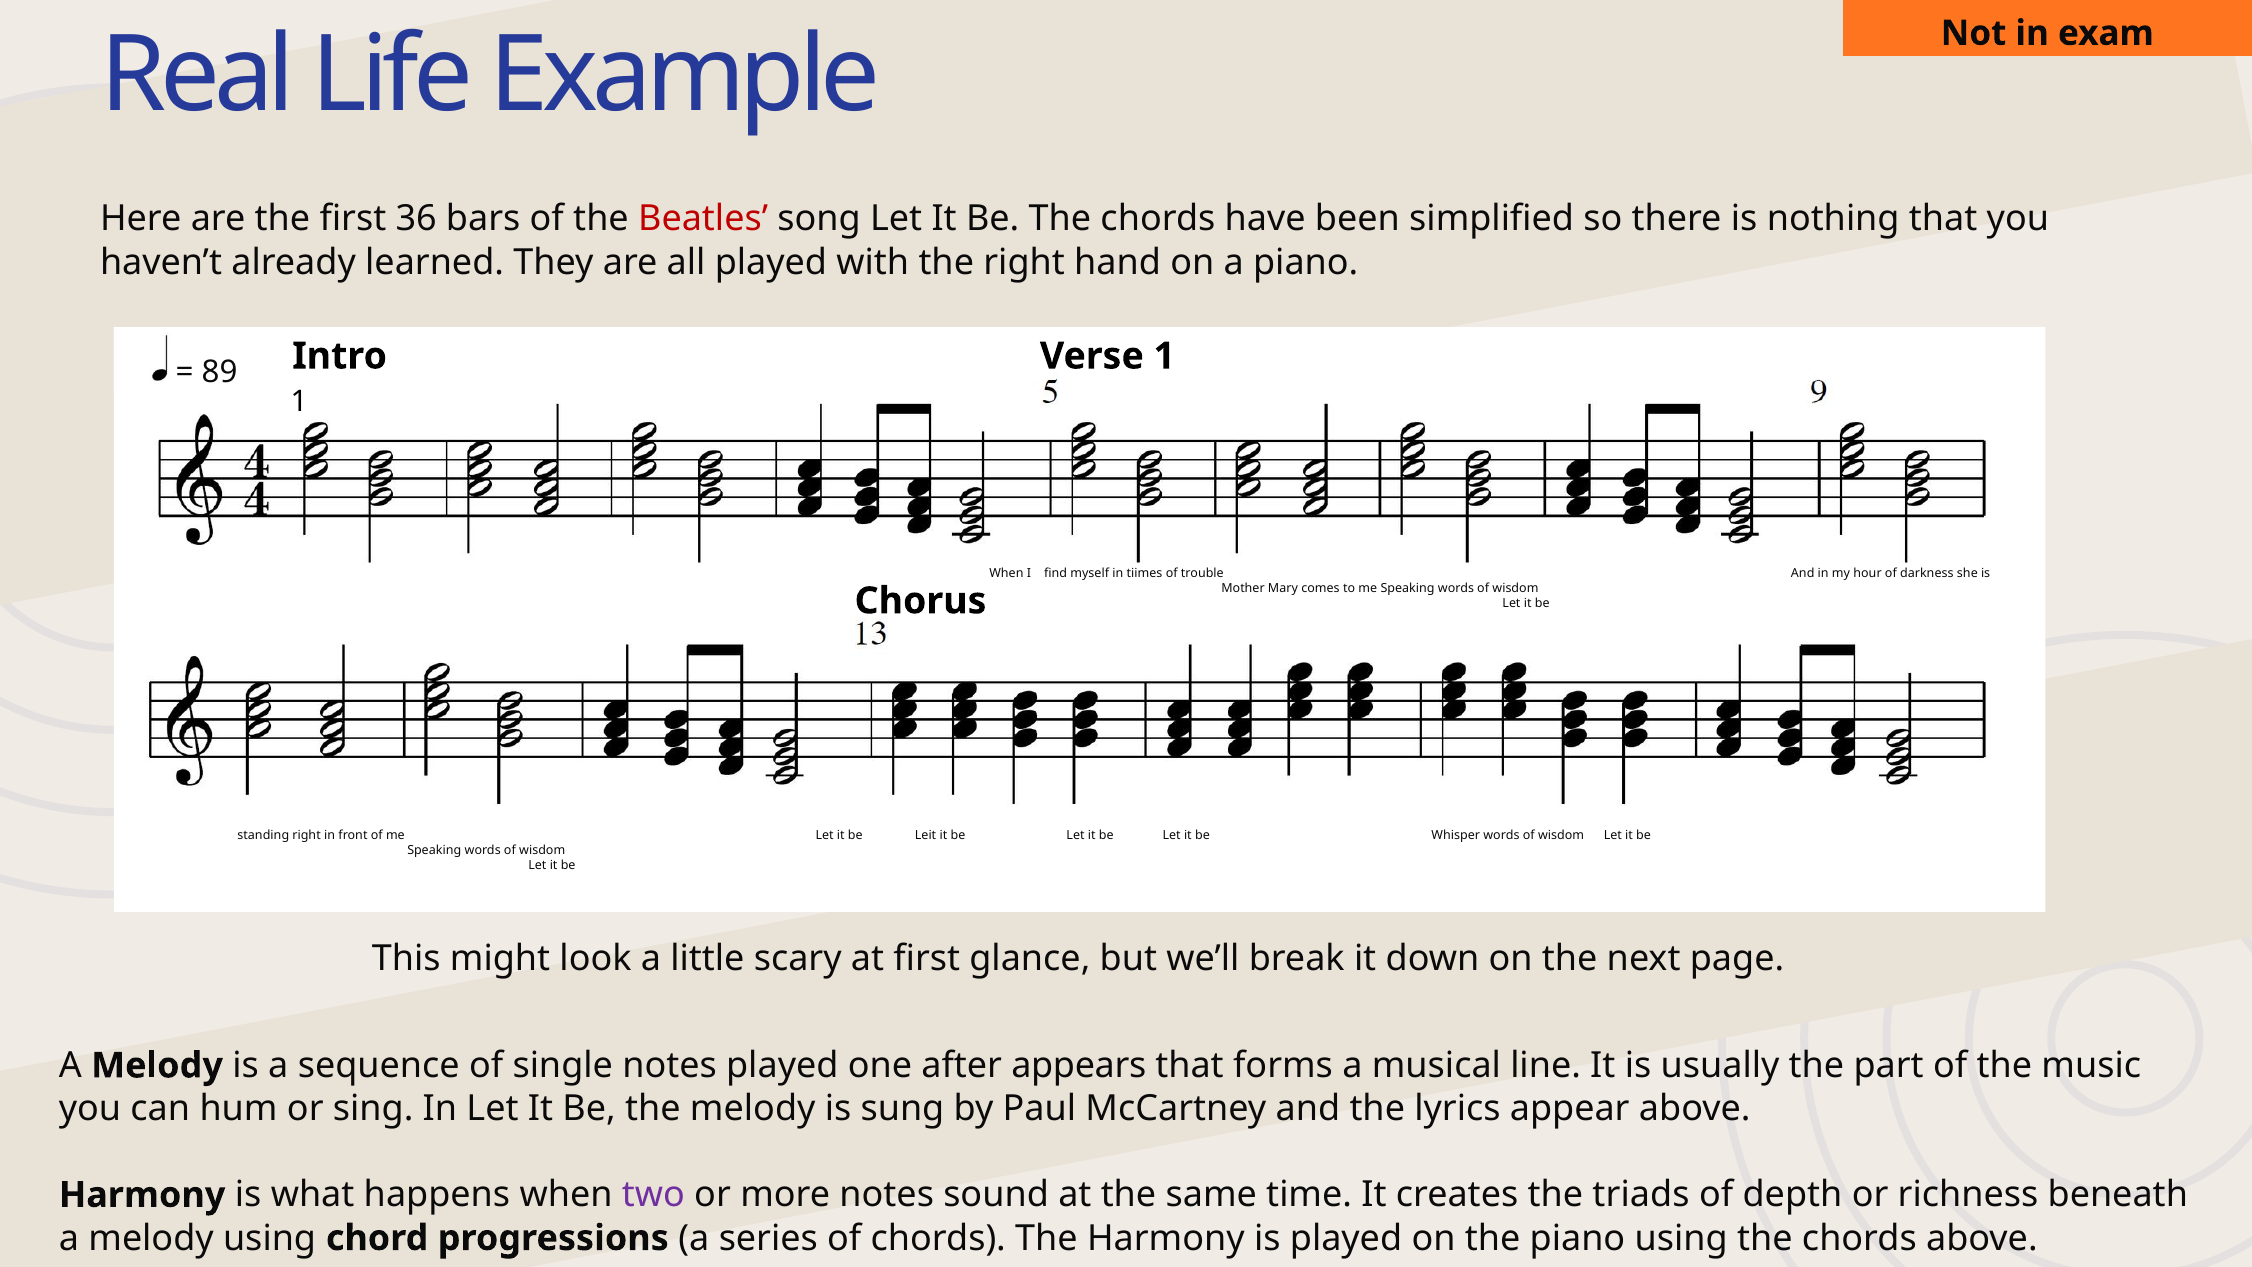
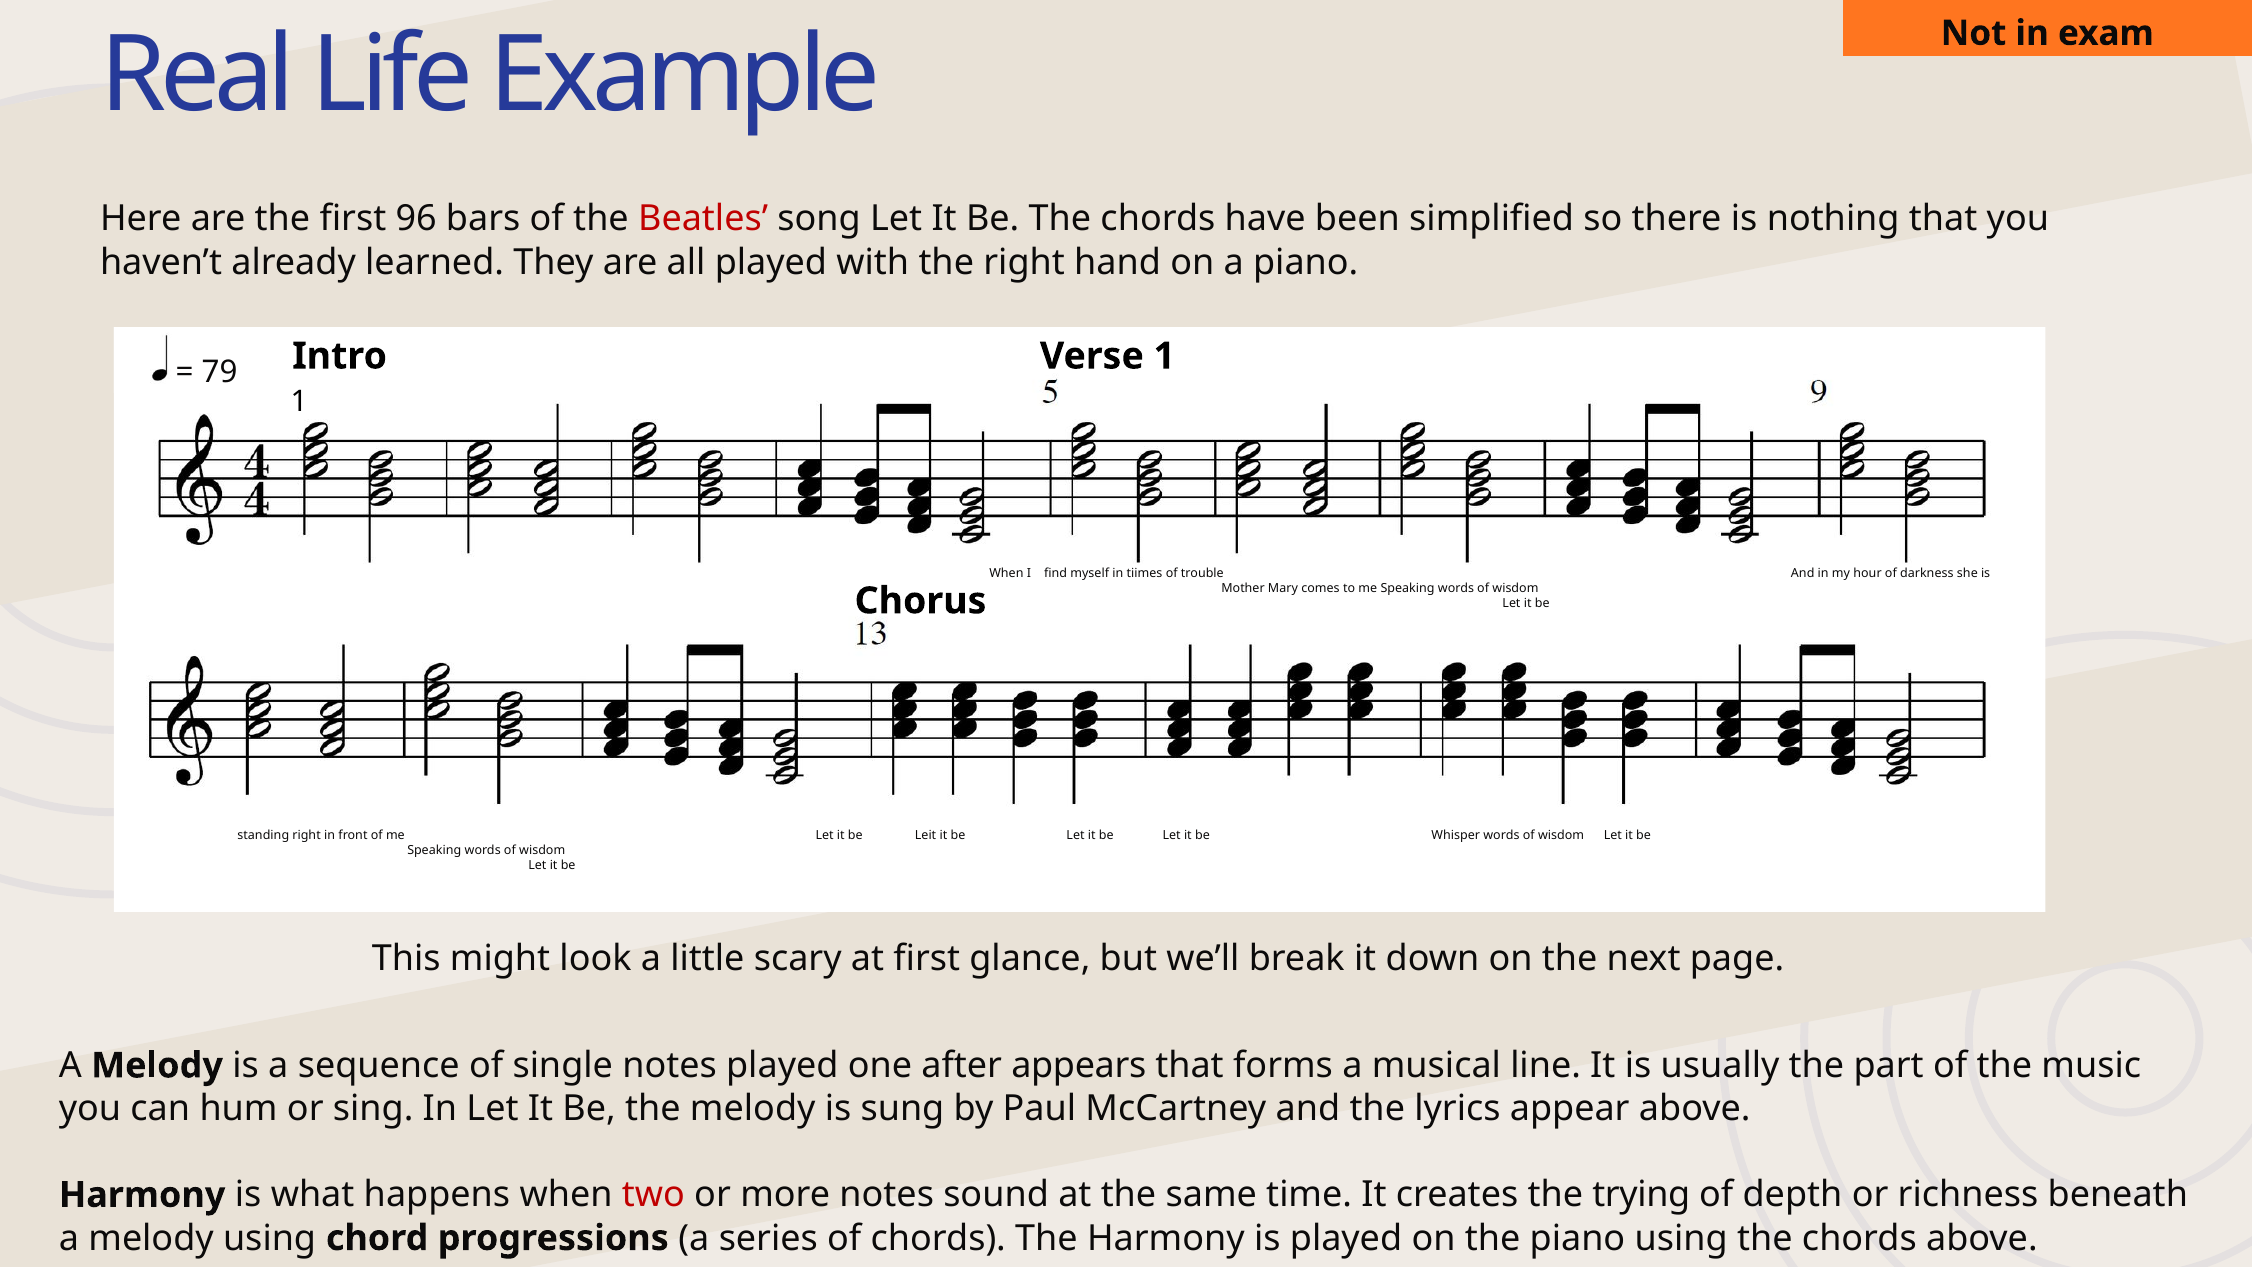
36: 36 -> 96
89: 89 -> 79
two colour: purple -> red
triads: triads -> trying
